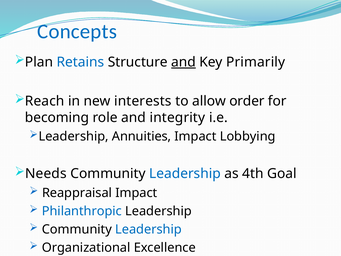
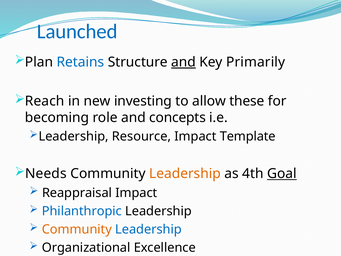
Concepts: Concepts -> Launched
interests: interests -> investing
order: order -> these
integrity: integrity -> concepts
Annuities: Annuities -> Resource
Lobbying: Lobbying -> Template
Leadership at (185, 173) colour: blue -> orange
Goal underline: none -> present
Community at (77, 229) colour: black -> orange
